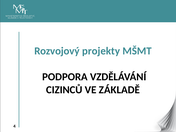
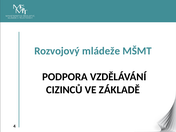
projekty: projekty -> mládeže
